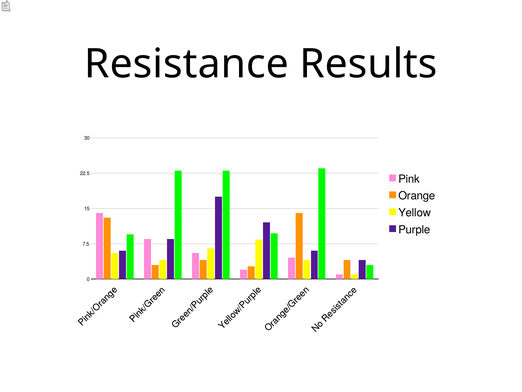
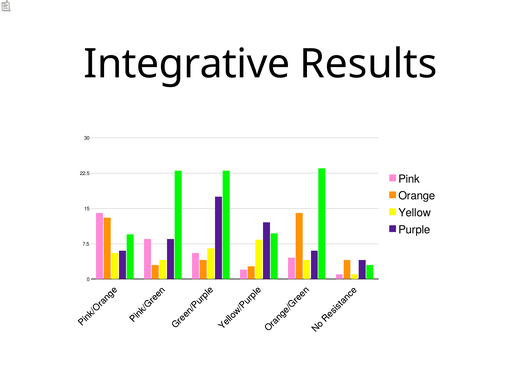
Resistance: Resistance -> Integrative
